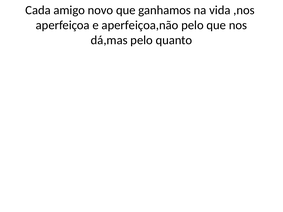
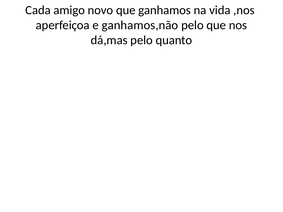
aperfeiçoa,não: aperfeiçoa,não -> ganhamos,não
